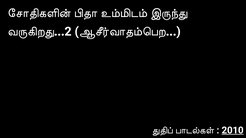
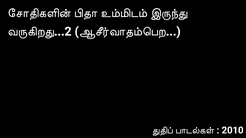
2010 underline: present -> none
